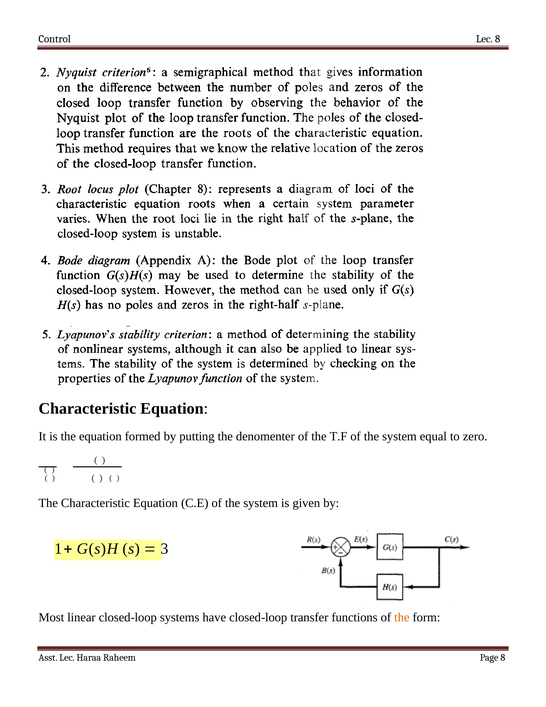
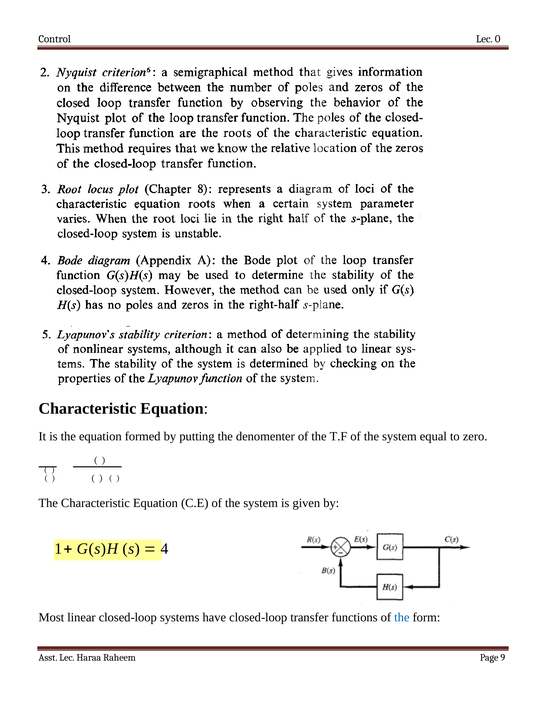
Lec 8: 8 -> 0
3: 3 -> 4
the at (402, 617) colour: orange -> blue
Page 8: 8 -> 9
